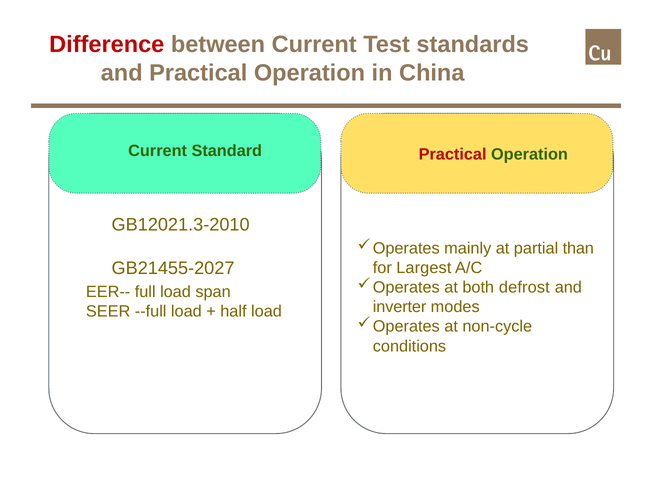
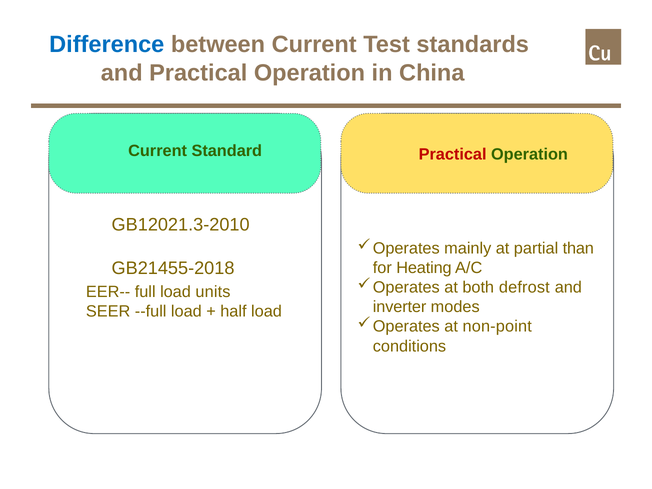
Difference colour: red -> blue
GB21455-2027: GB21455-2027 -> GB21455-2018
Largest: Largest -> Heating
span: span -> units
non-cycle: non-cycle -> non-point
